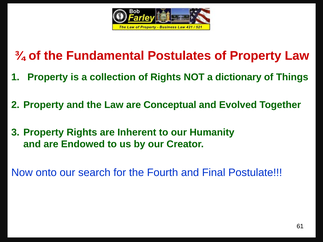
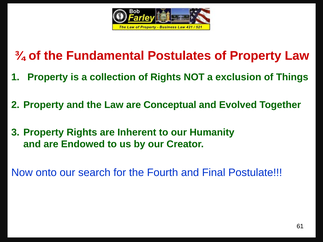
dictionary: dictionary -> exclusion
